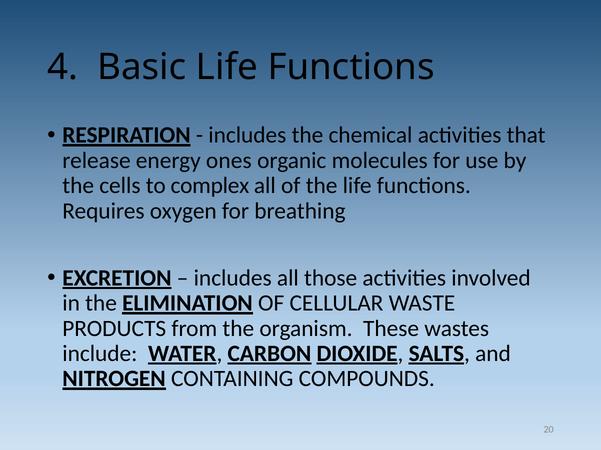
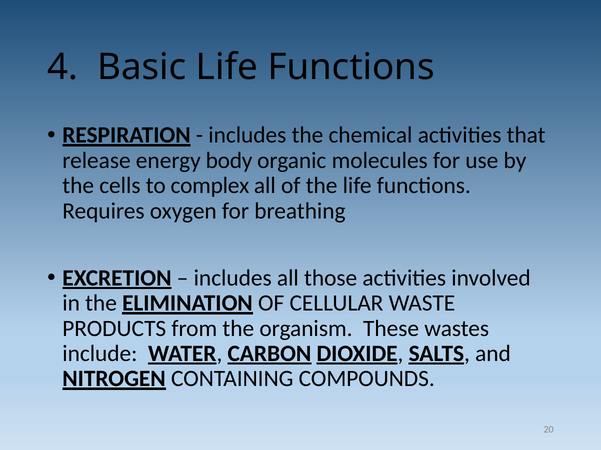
ones: ones -> body
